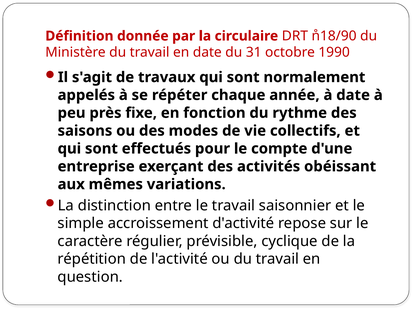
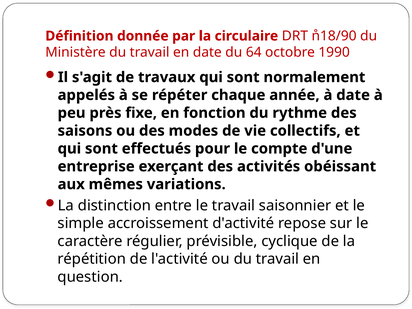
31: 31 -> 64
